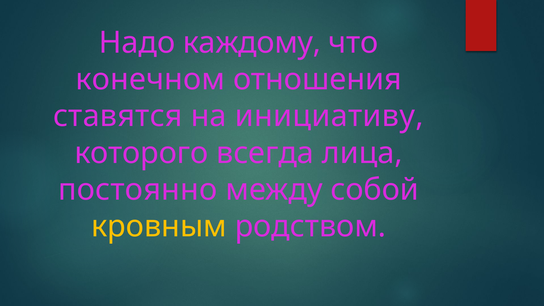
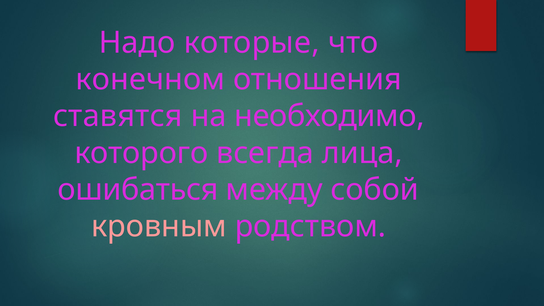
каждому: каждому -> которые
инициативу: инициативу -> необходимо
постоянно: постоянно -> ошибаться
кровным colour: yellow -> pink
